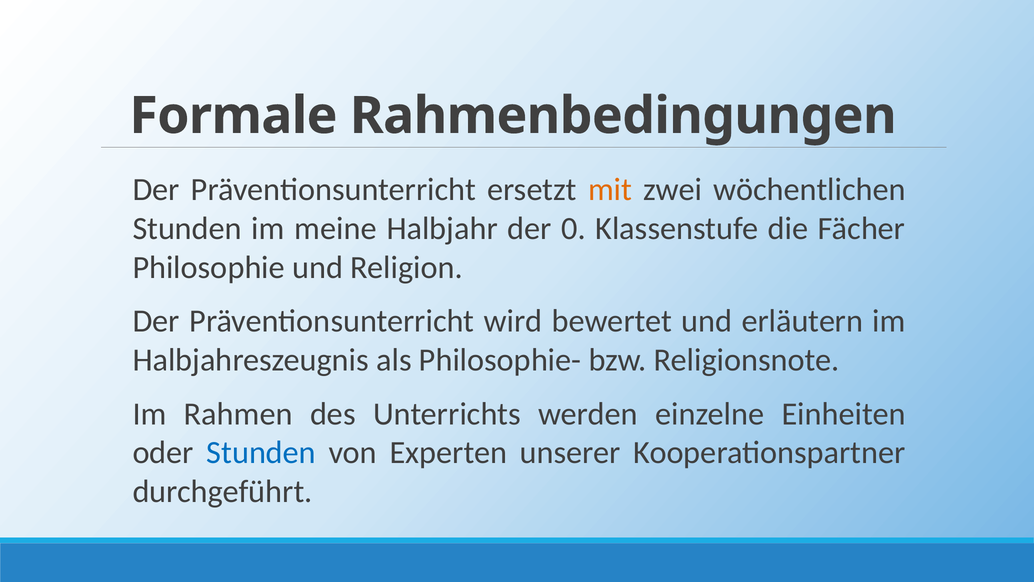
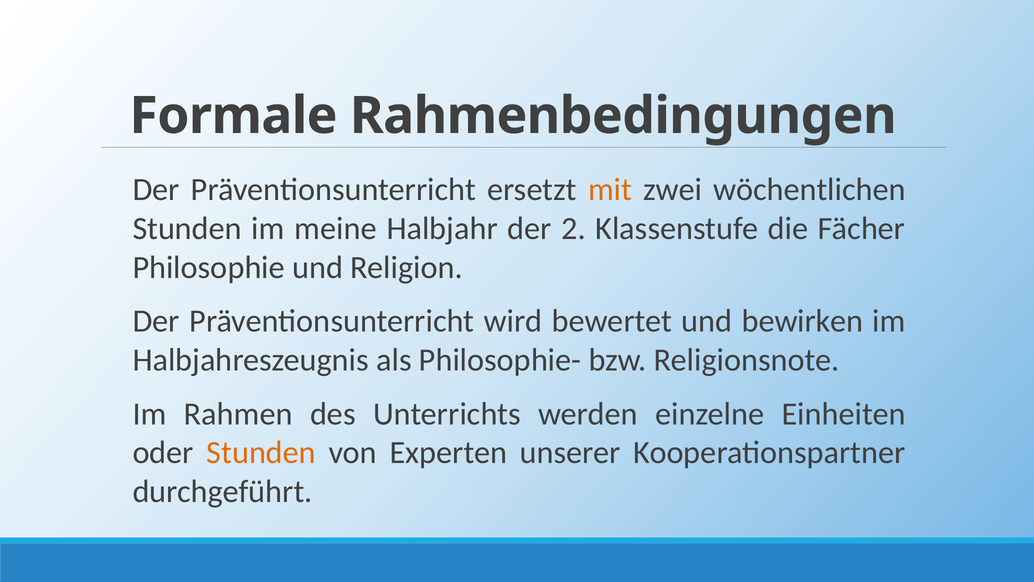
0: 0 -> 2
erläutern: erläutern -> bewirken
Stunden at (261, 452) colour: blue -> orange
